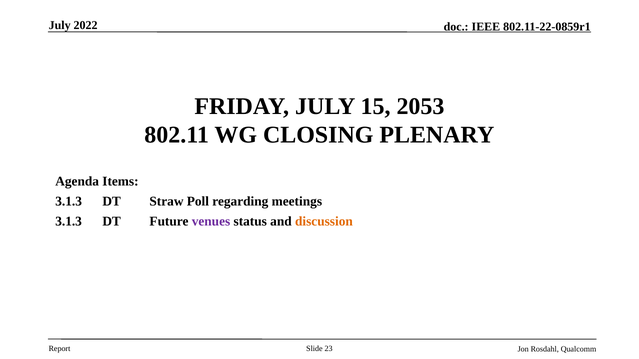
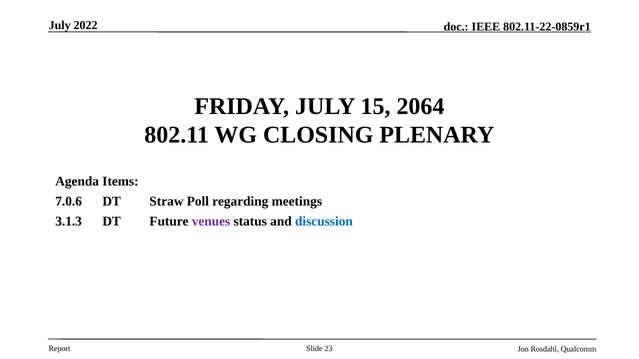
2053: 2053 -> 2064
3.1.3 at (69, 201): 3.1.3 -> 7.0.6
discussion colour: orange -> blue
